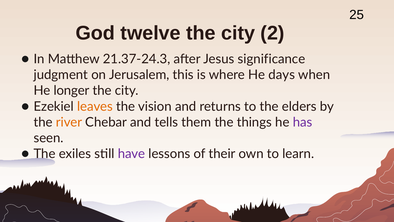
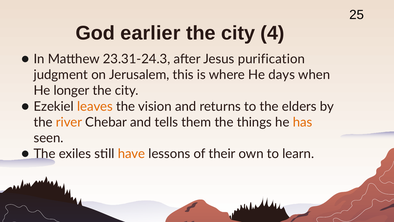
twelve: twelve -> earlier
2: 2 -> 4
21.37-24.3: 21.37-24.3 -> 23.31-24.3
significance: significance -> purification
has colour: purple -> orange
have colour: purple -> orange
